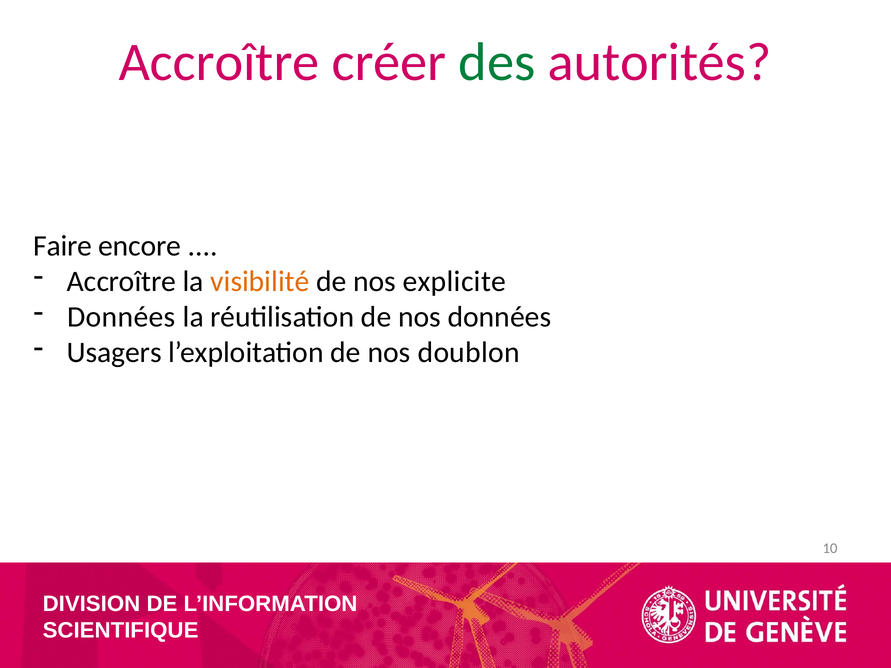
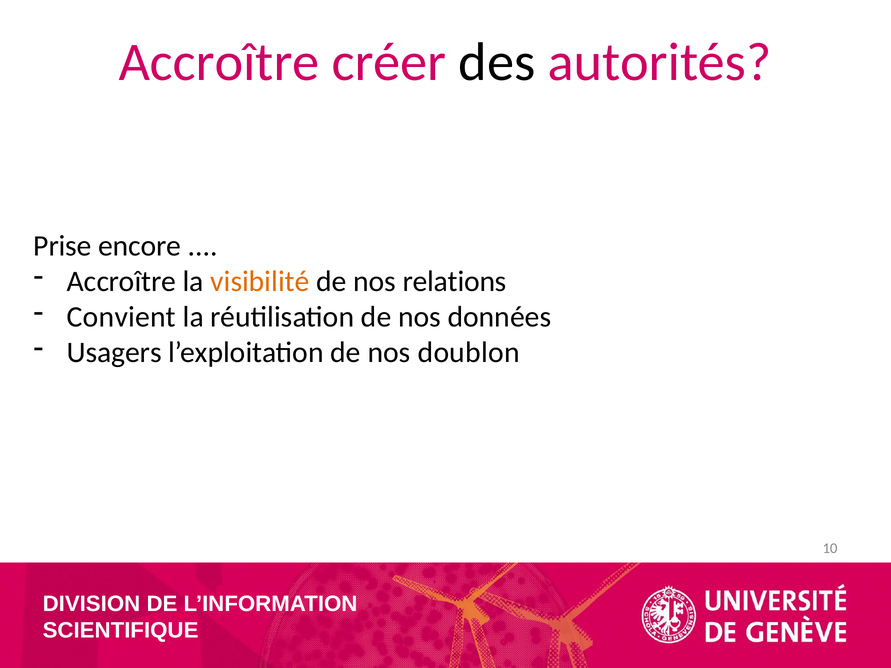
des colour: green -> black
Faire: Faire -> Prise
explicite: explicite -> relations
Données at (121, 317): Données -> Convient
